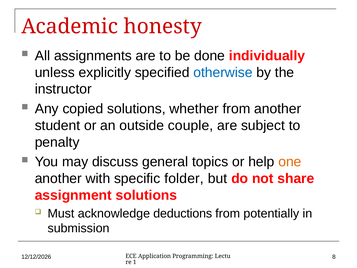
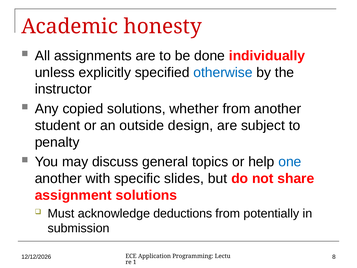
couple: couple -> design
one colour: orange -> blue
folder: folder -> slides
